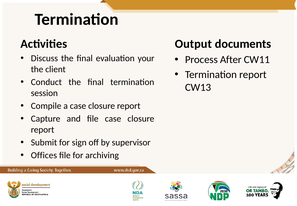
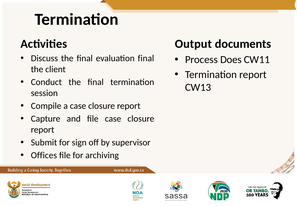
evaluation your: your -> final
After: After -> Does
